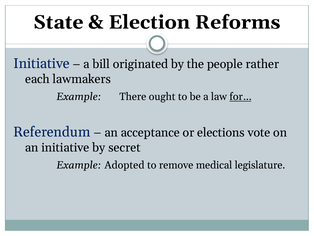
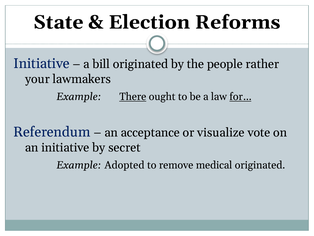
each: each -> your
There underline: none -> present
elections: elections -> visualize
medical legislature: legislature -> originated
